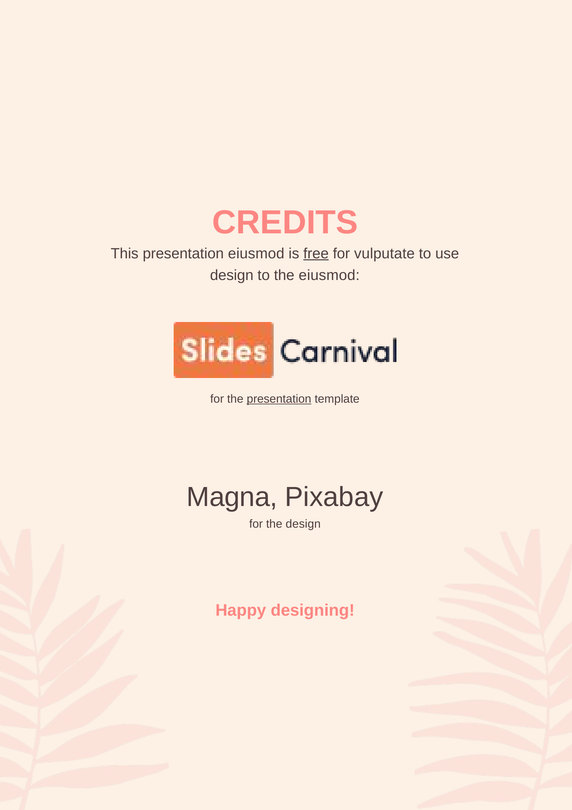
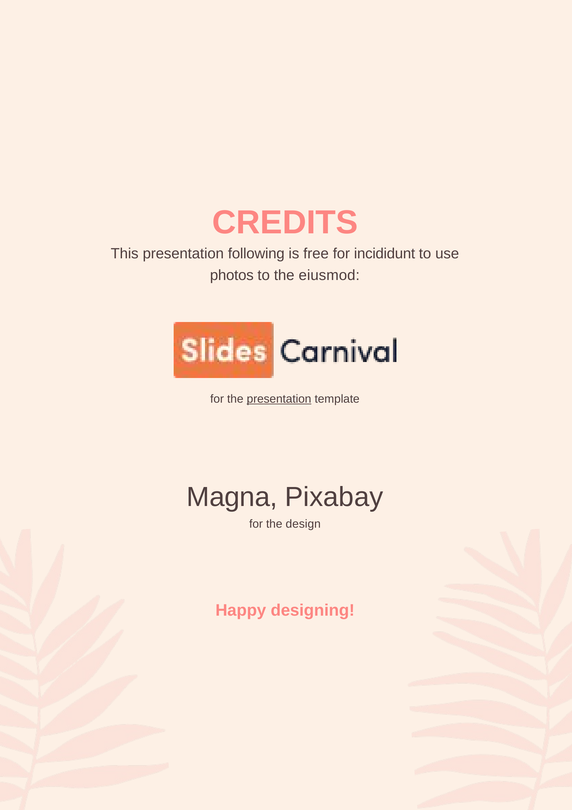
presentation eiusmod: eiusmod -> following
free underline: present -> none
vulputate: vulputate -> incididunt
design at (232, 275): design -> photos
